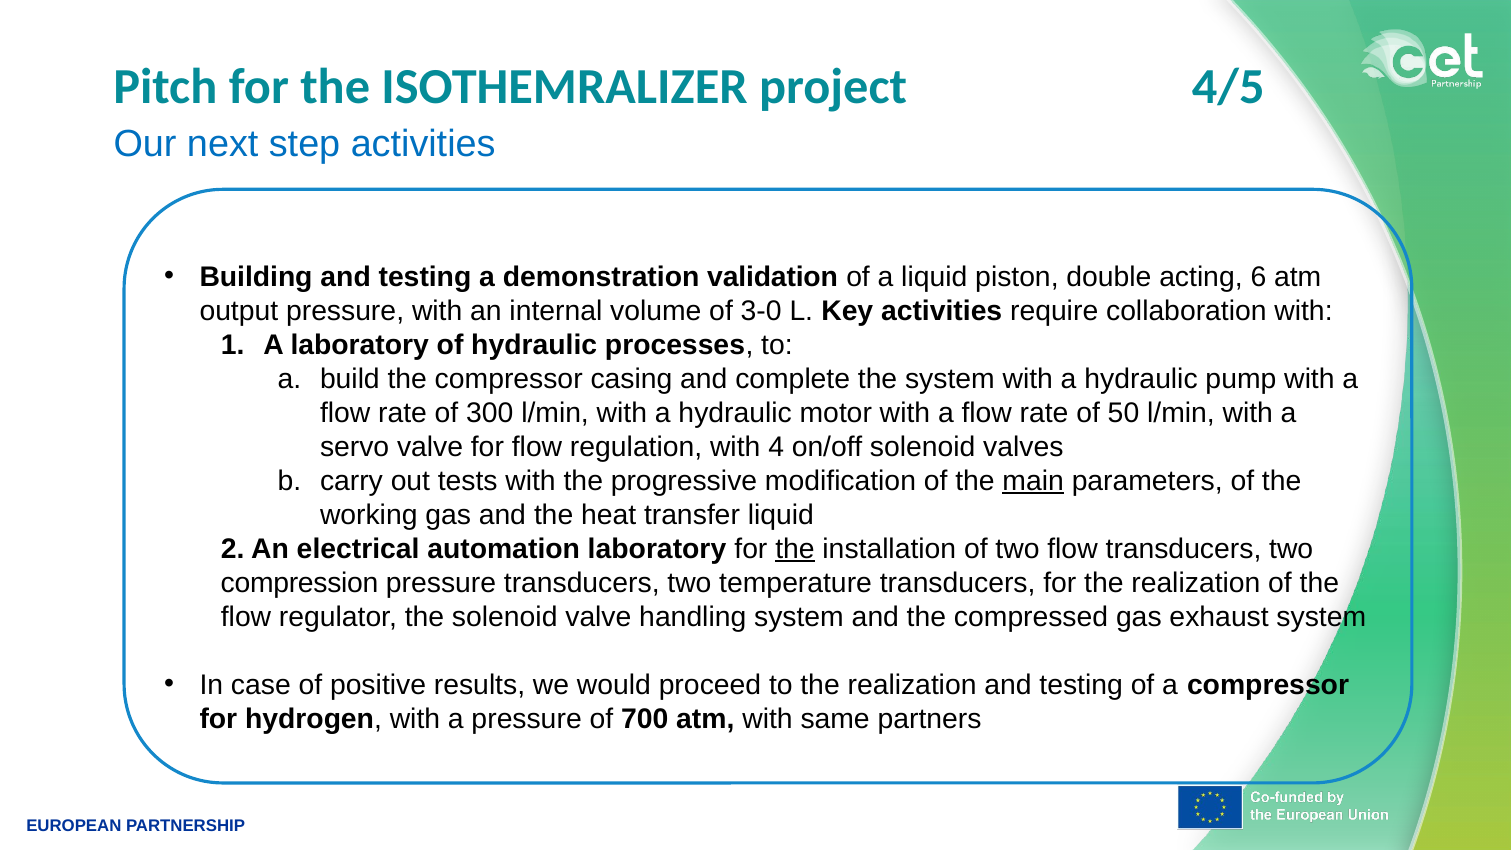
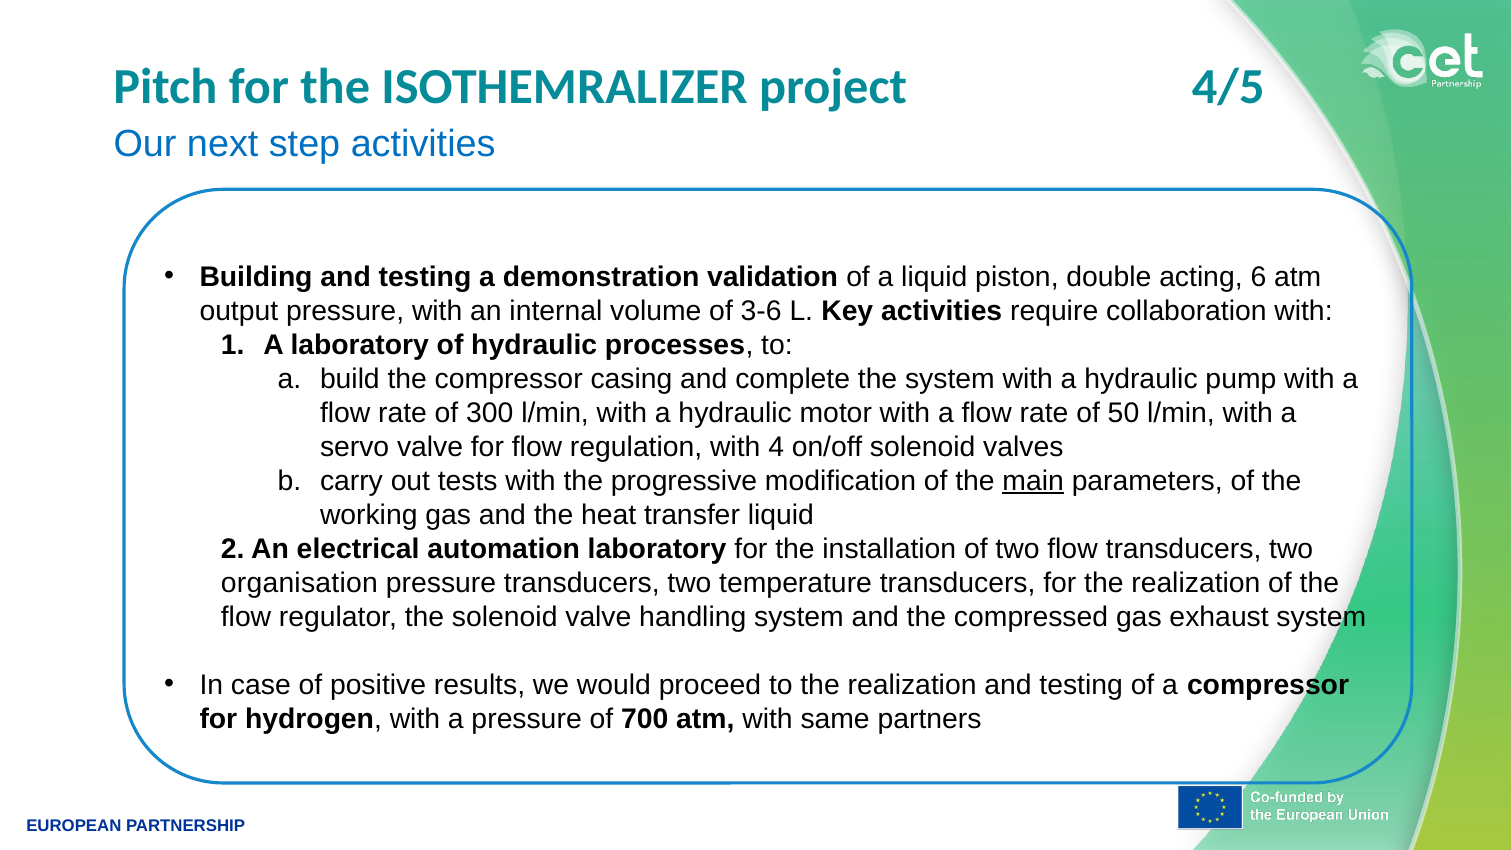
3-0: 3-0 -> 3-6
the at (795, 549) underline: present -> none
compression: compression -> organisation
